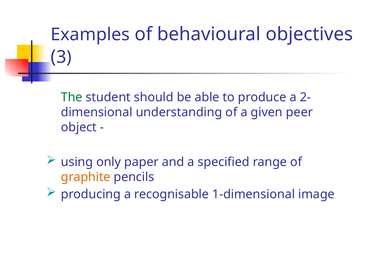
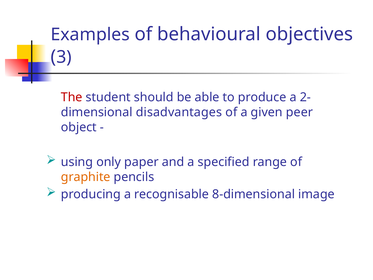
The colour: green -> red
understanding: understanding -> disadvantages
1-dimensional: 1-dimensional -> 8-dimensional
